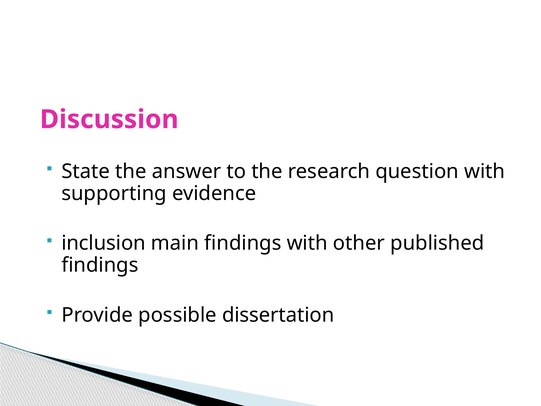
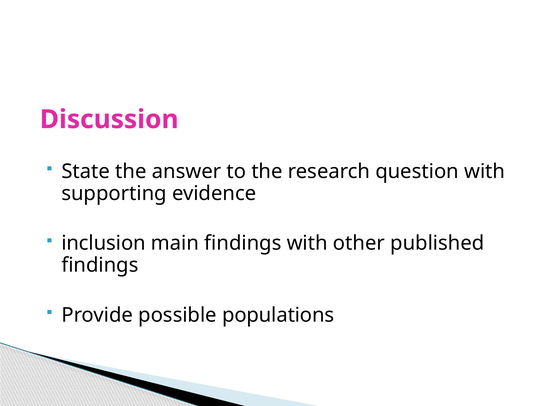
dissertation: dissertation -> populations
